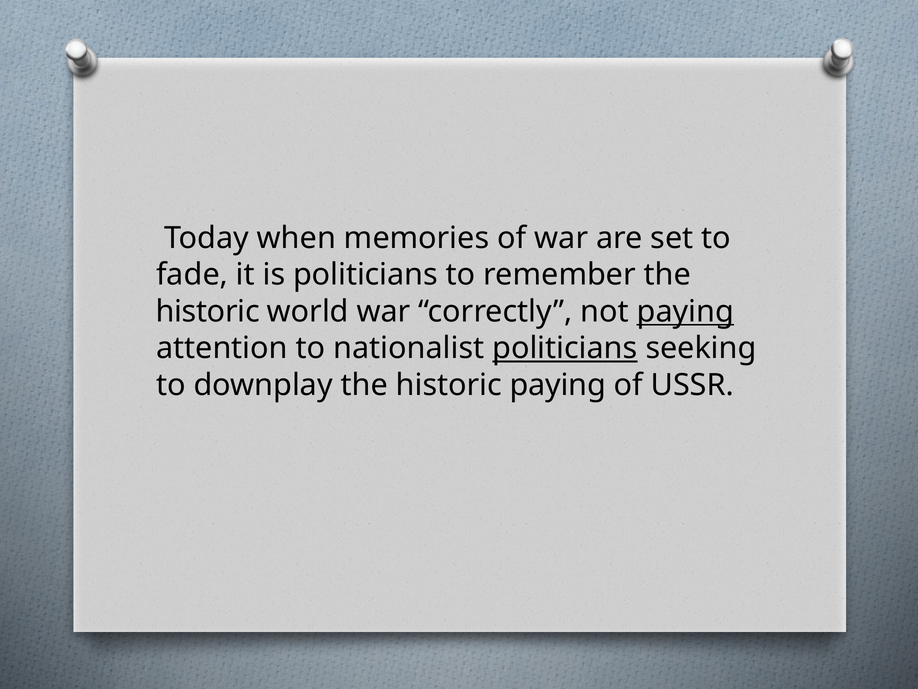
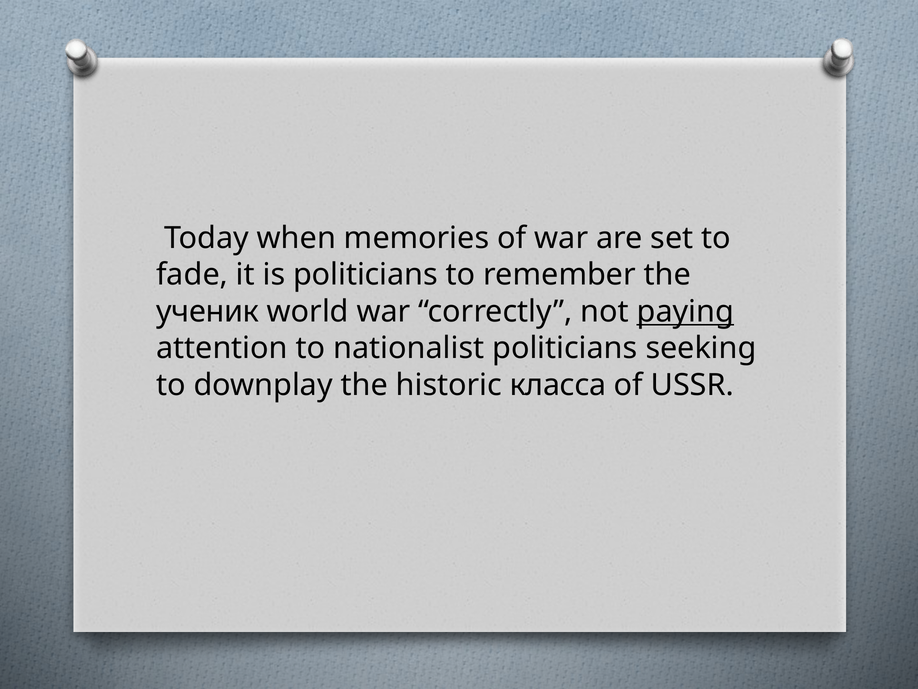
historic at (208, 311): historic -> ученик
politicians at (565, 348) underline: present -> none
historic paying: paying -> класса
